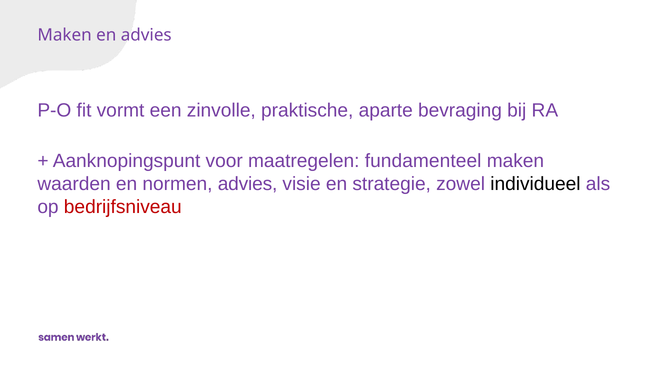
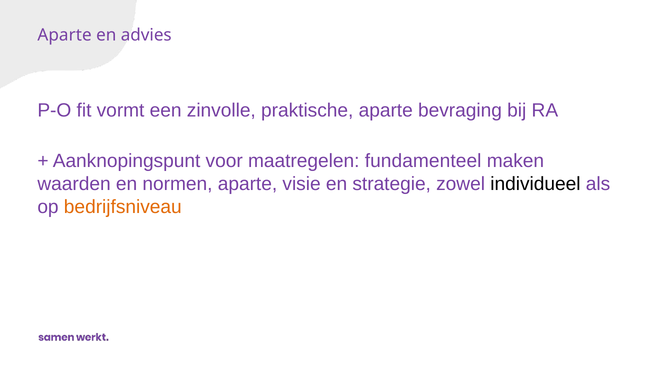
Maken at (65, 35): Maken -> Aparte
normen advies: advies -> aparte
bedrijfsniveau colour: red -> orange
